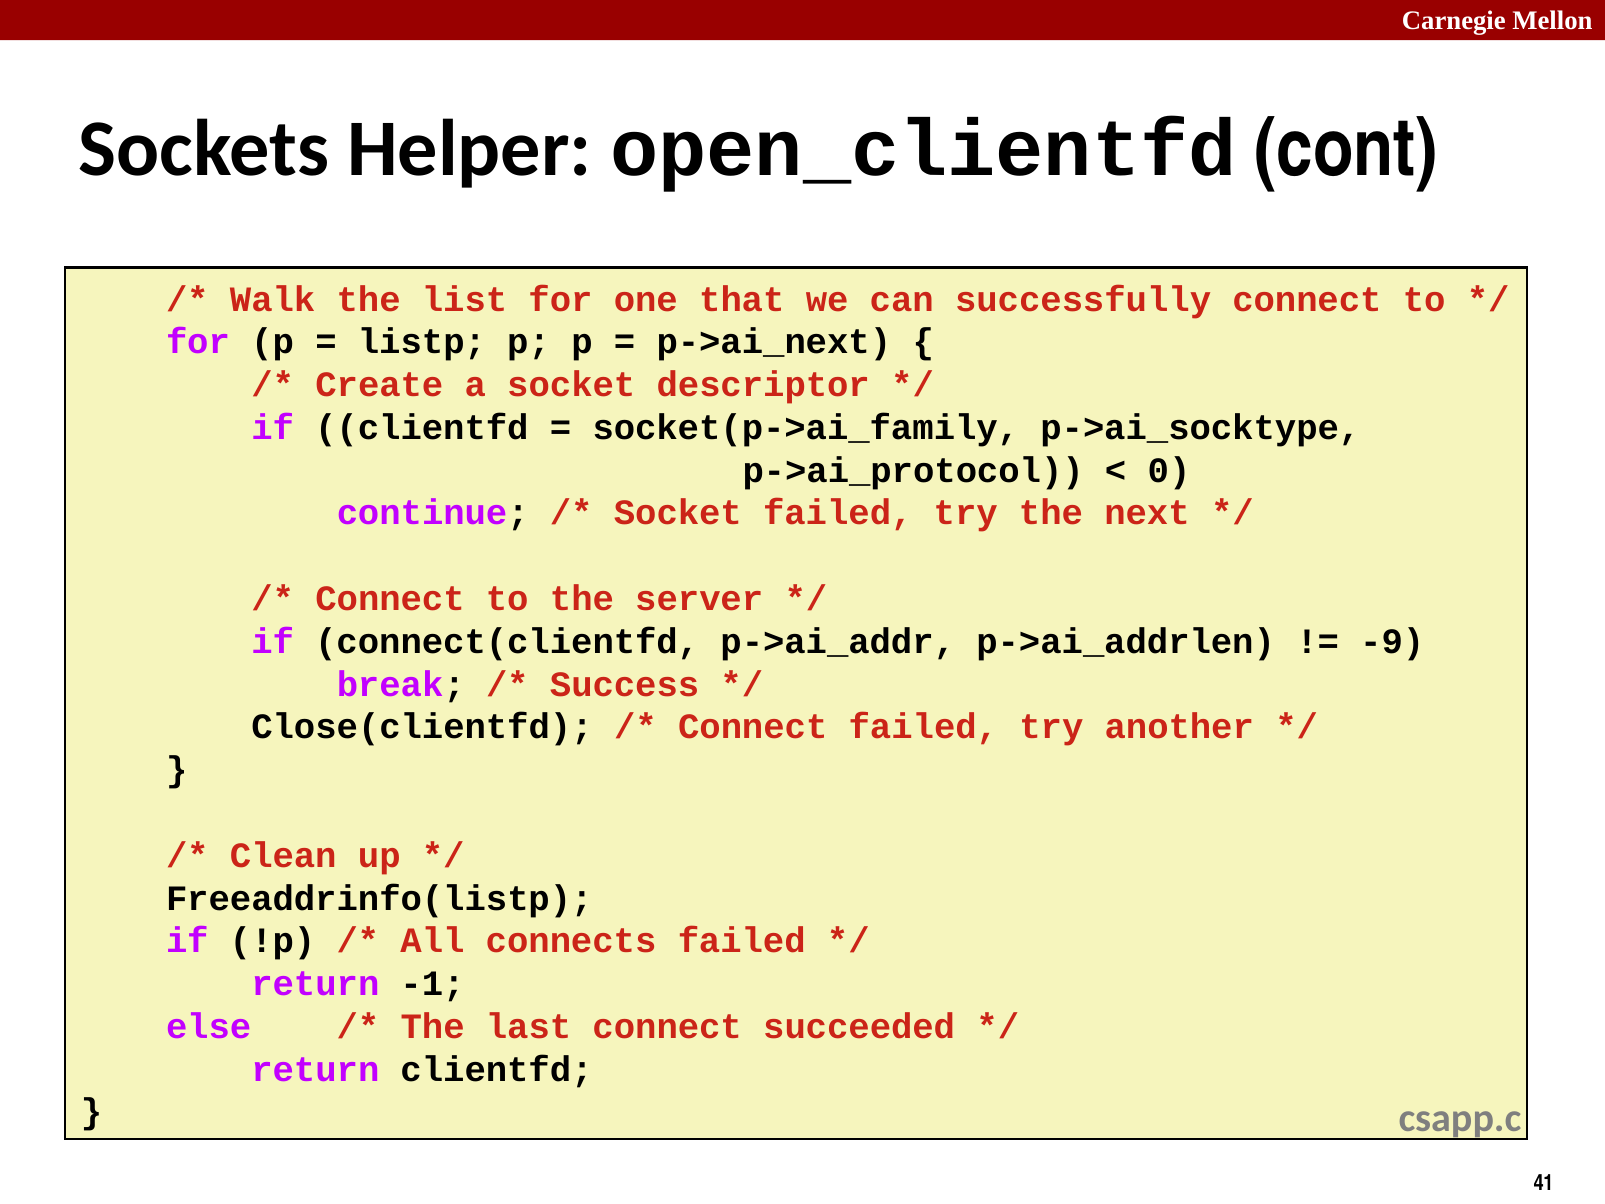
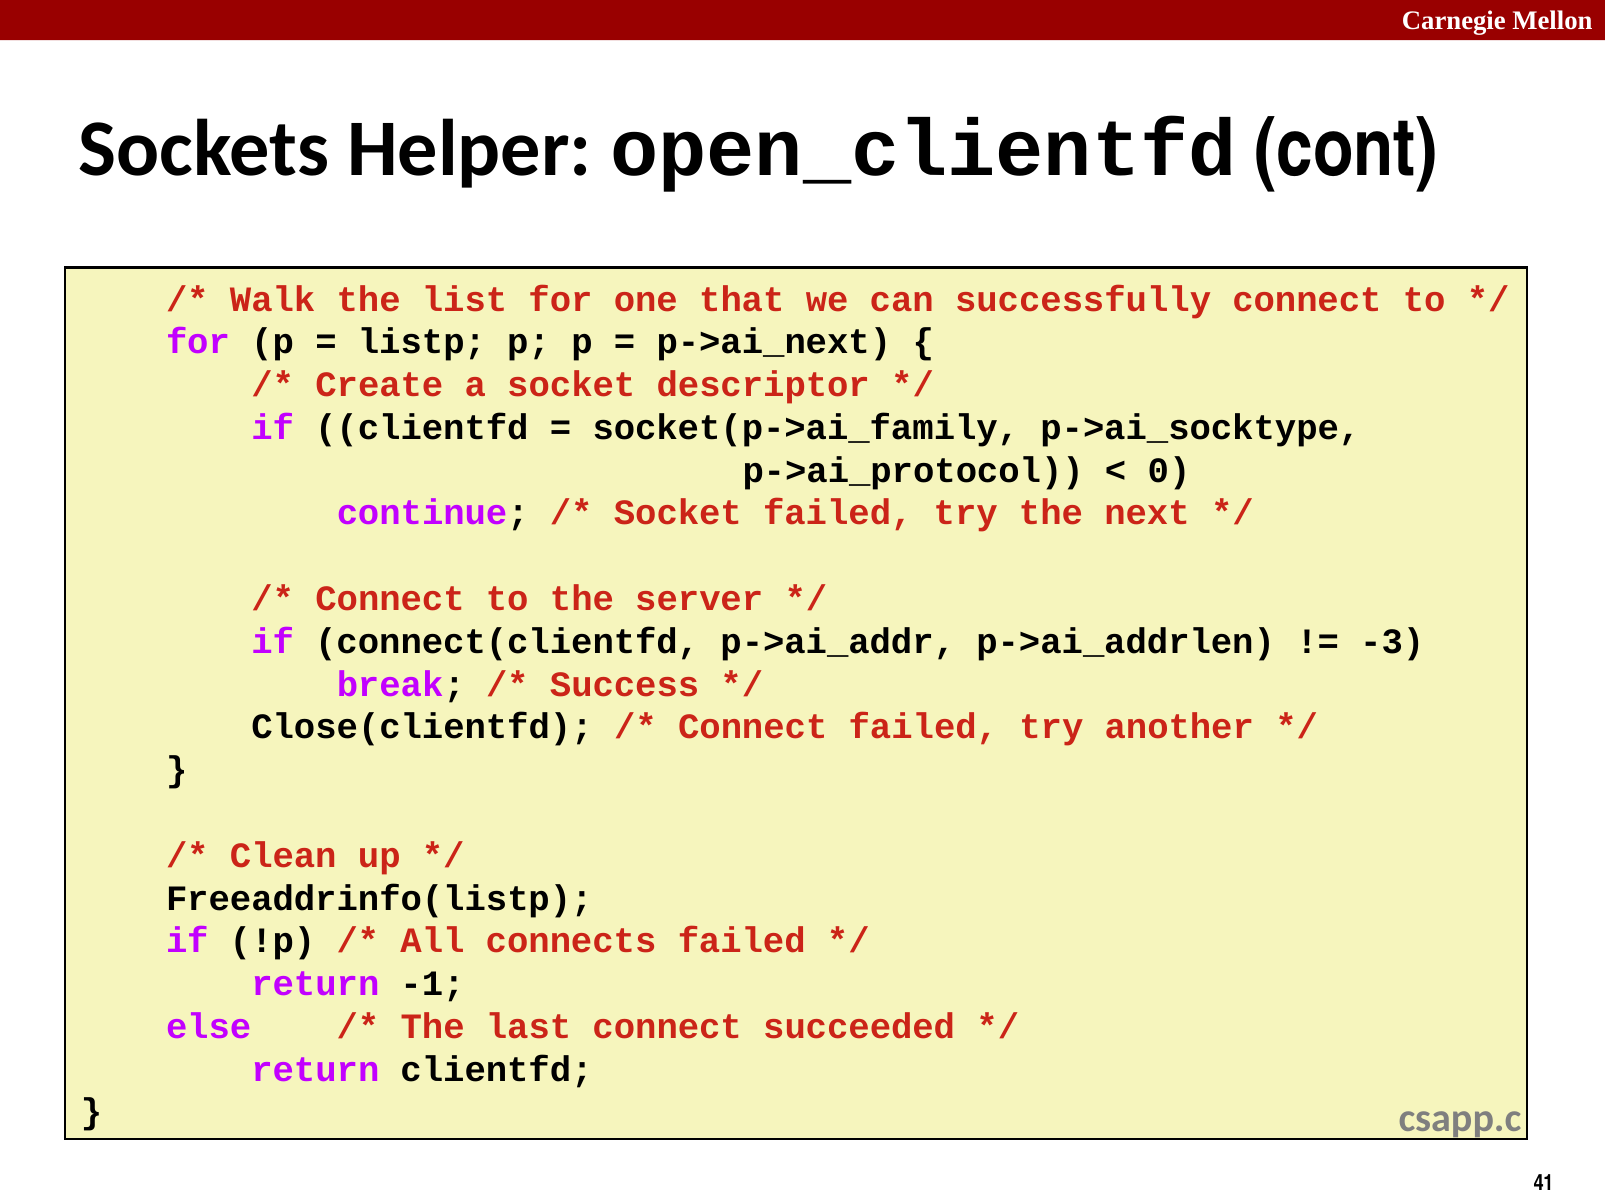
-9: -9 -> -3
